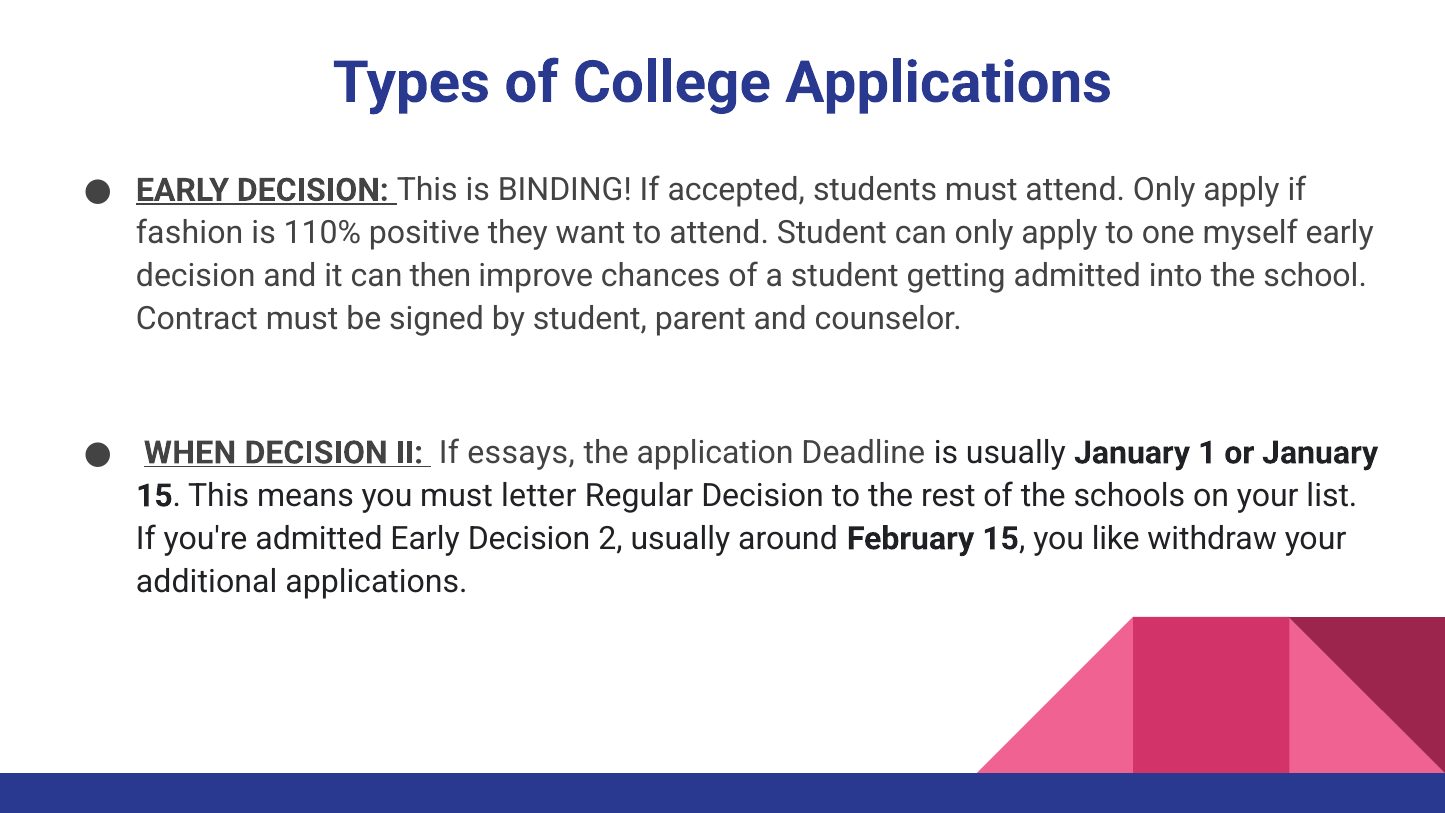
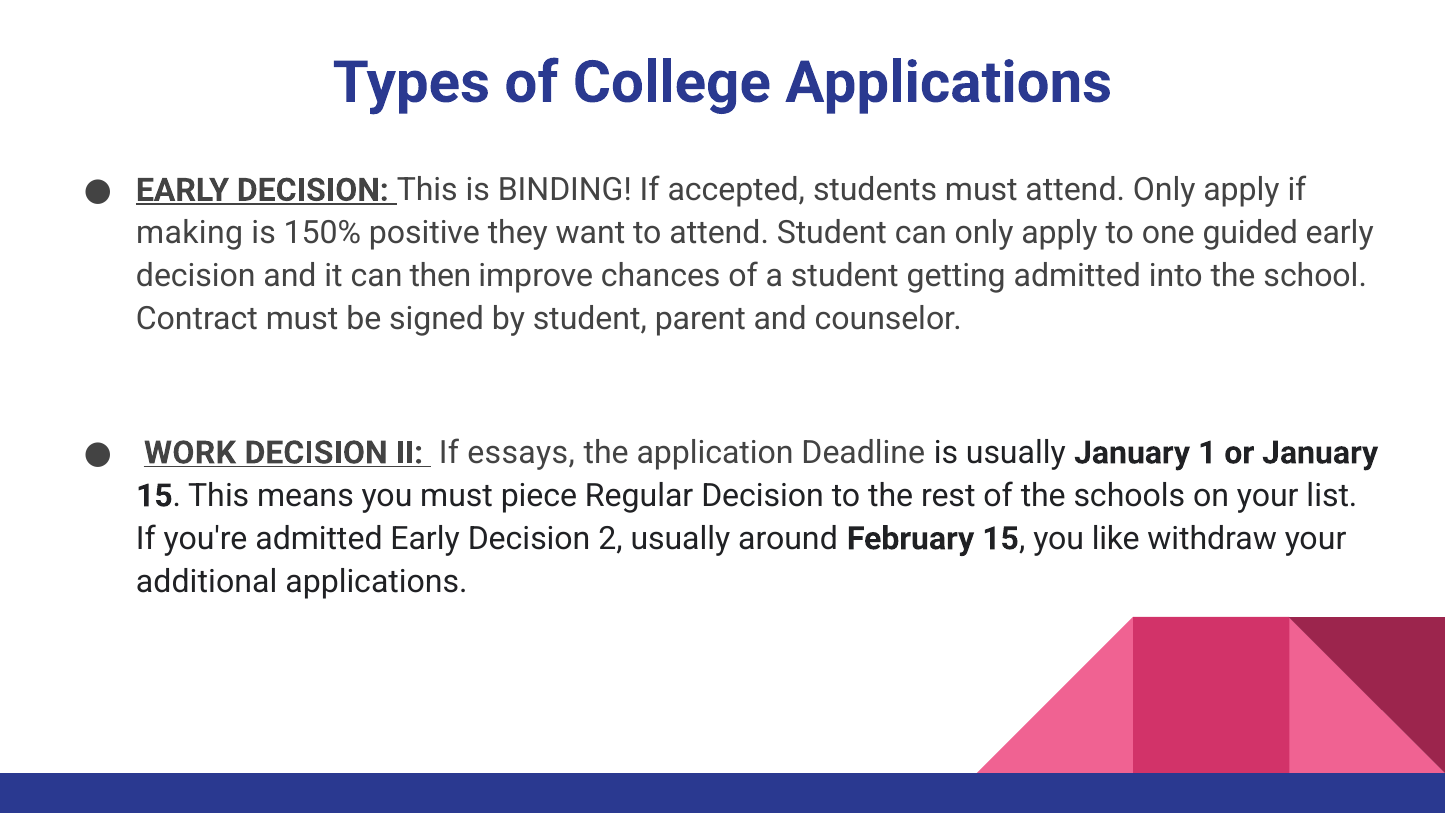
fashion: fashion -> making
110%: 110% -> 150%
myself: myself -> guided
WHEN: WHEN -> WORK
letter: letter -> piece
